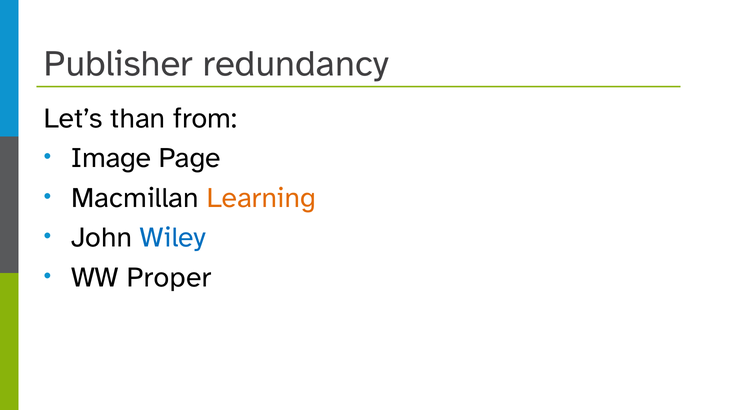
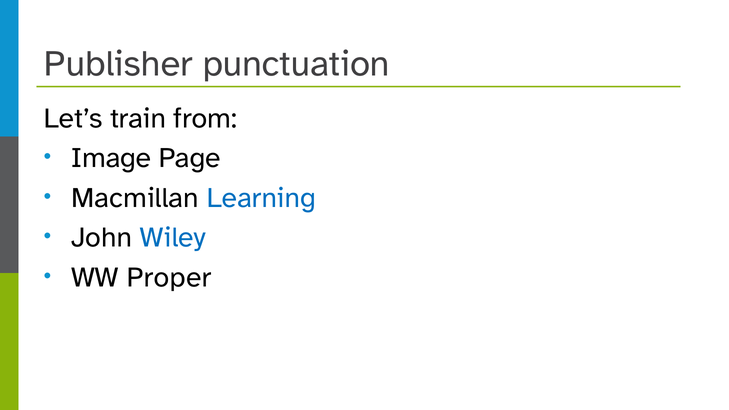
redundancy: redundancy -> punctuation
than: than -> train
Learning colour: orange -> blue
